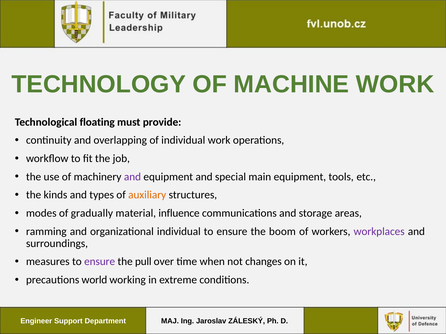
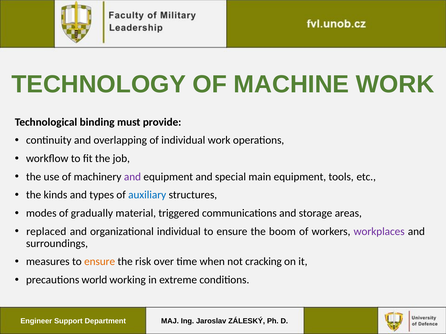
floating: floating -> binding
auxiliary colour: orange -> blue
influence: influence -> triggered
ramming: ramming -> replaced
ensure at (100, 262) colour: purple -> orange
pull: pull -> risk
changes: changes -> cracking
